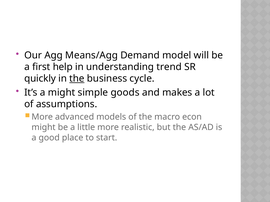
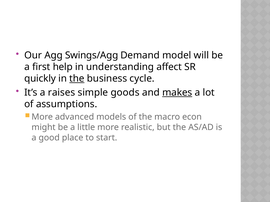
Means/Agg: Means/Agg -> Swings/Agg
trend: trend -> affect
a might: might -> raises
makes underline: none -> present
